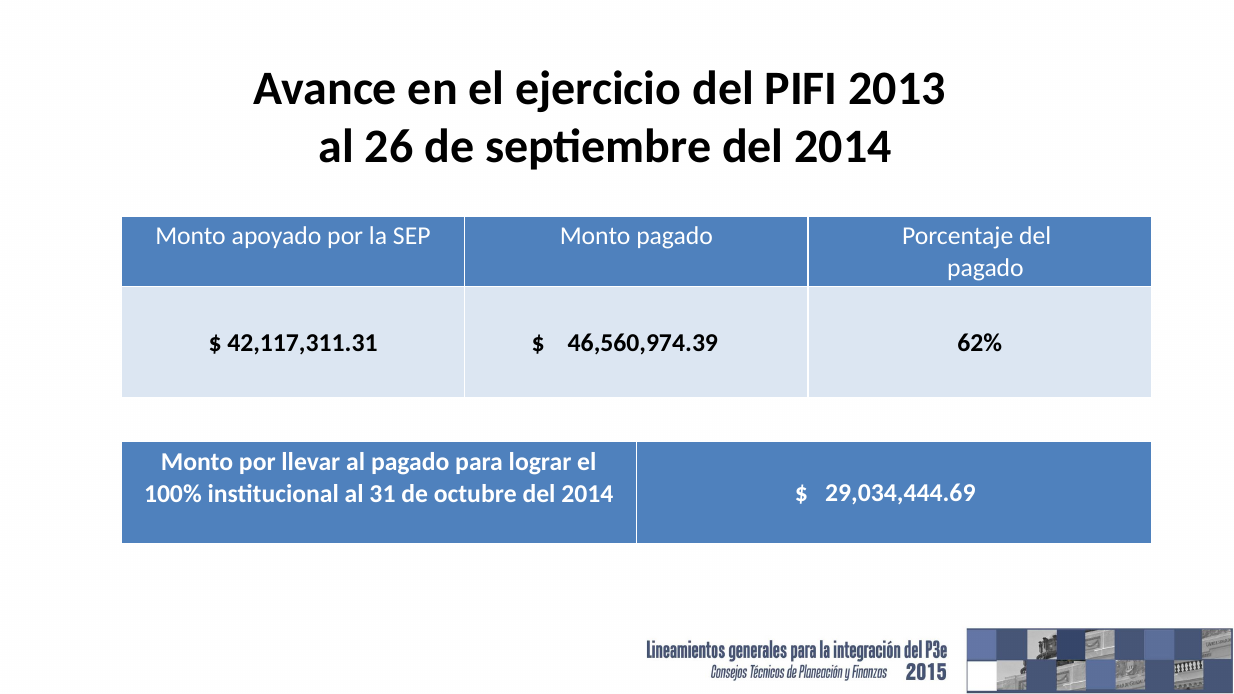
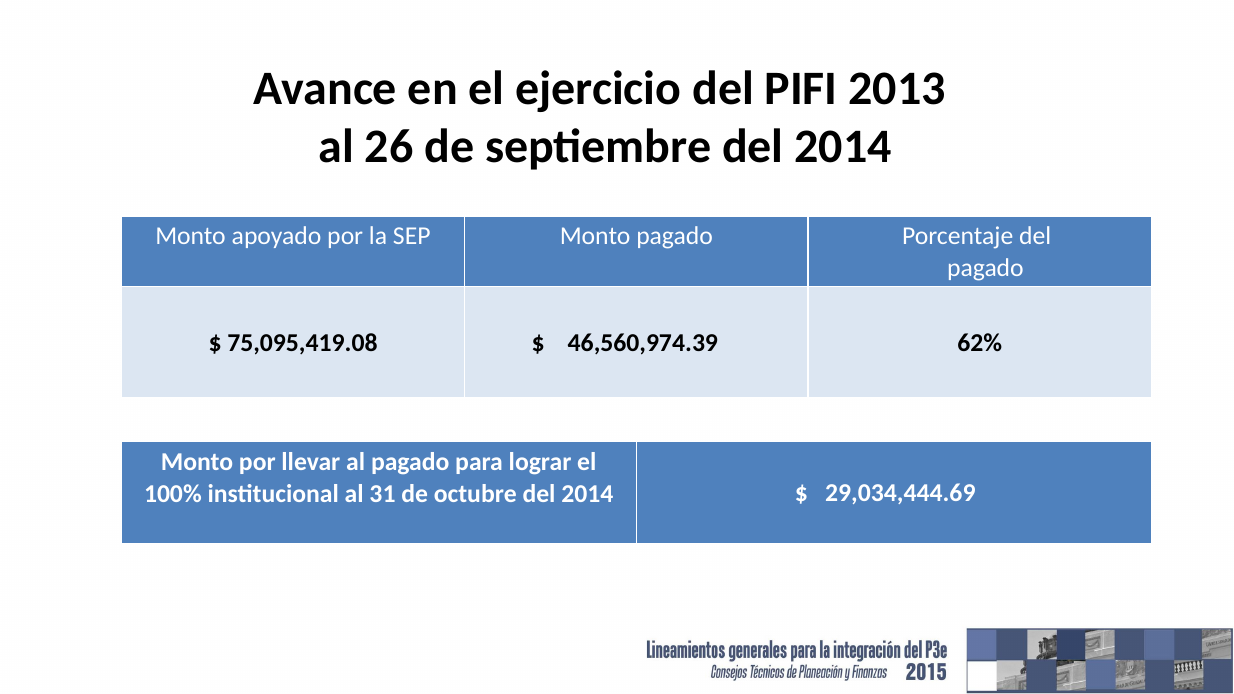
42,117,311.31: 42,117,311.31 -> 75,095,419.08
